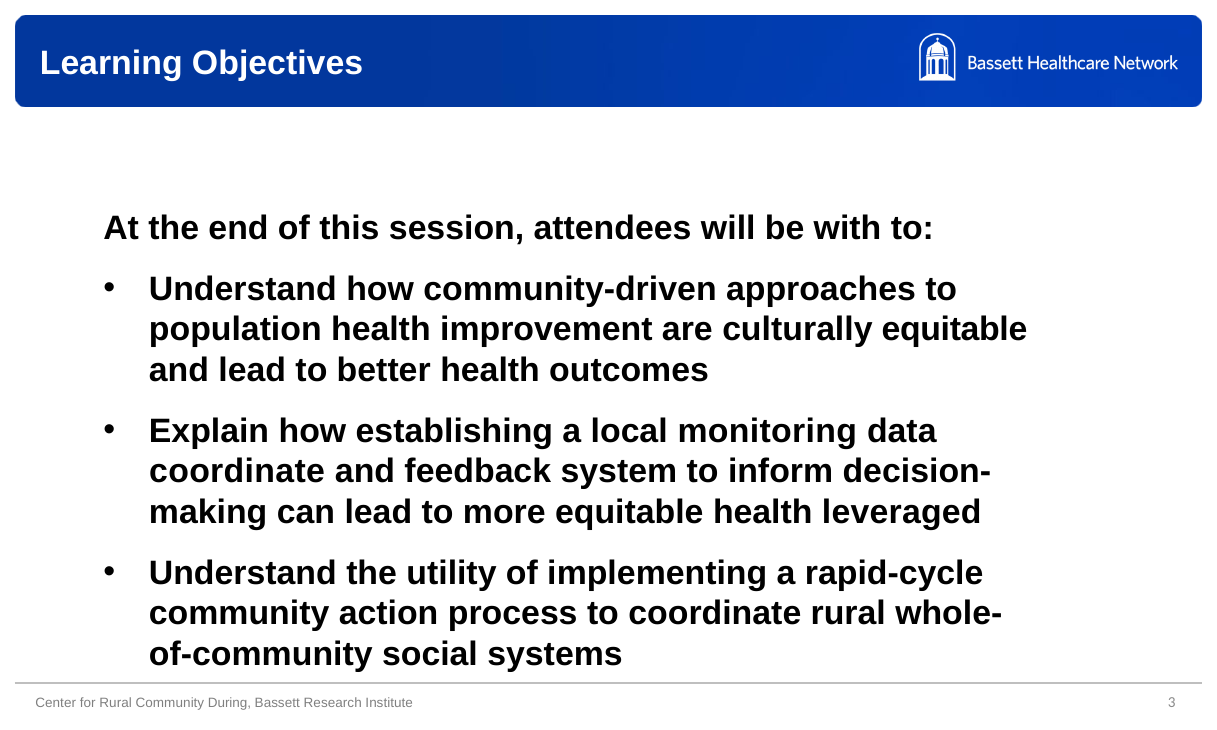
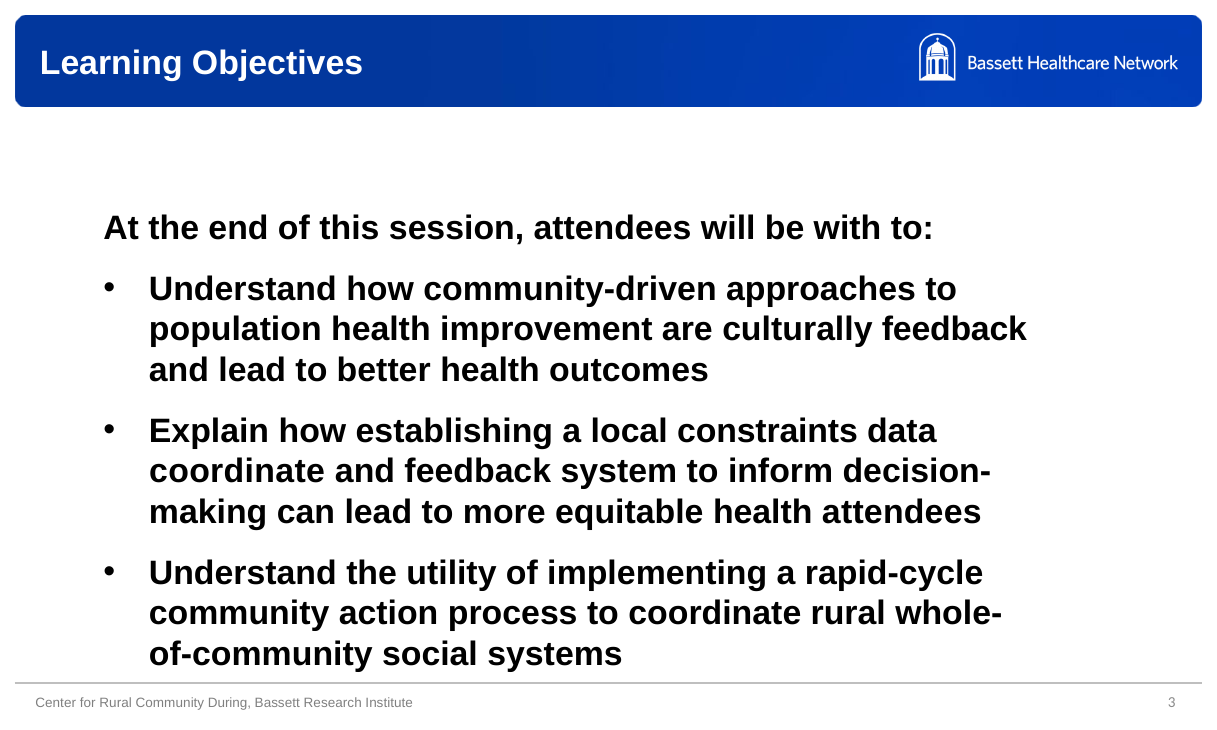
culturally equitable: equitable -> feedback
monitoring: monitoring -> constraints
health leveraged: leveraged -> attendees
